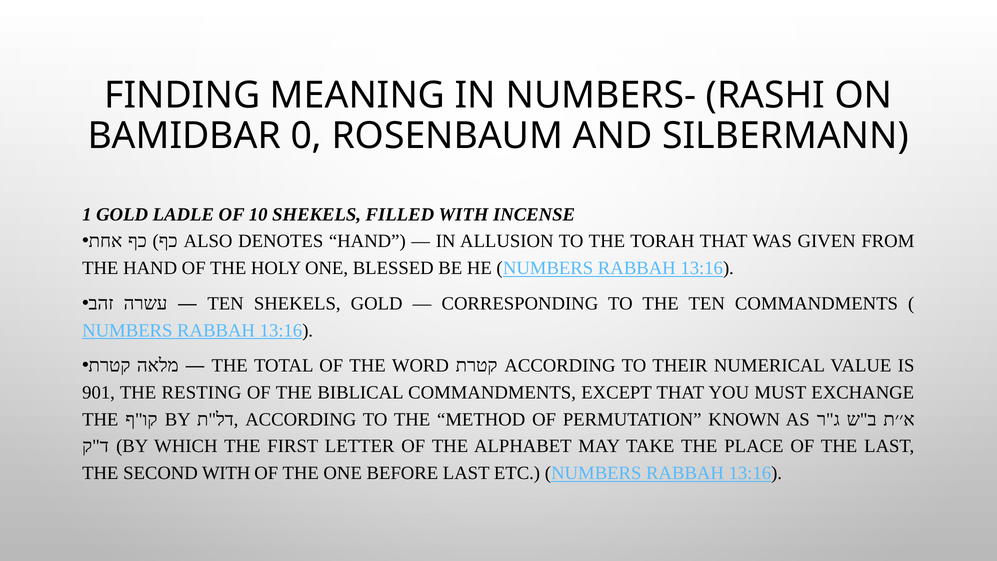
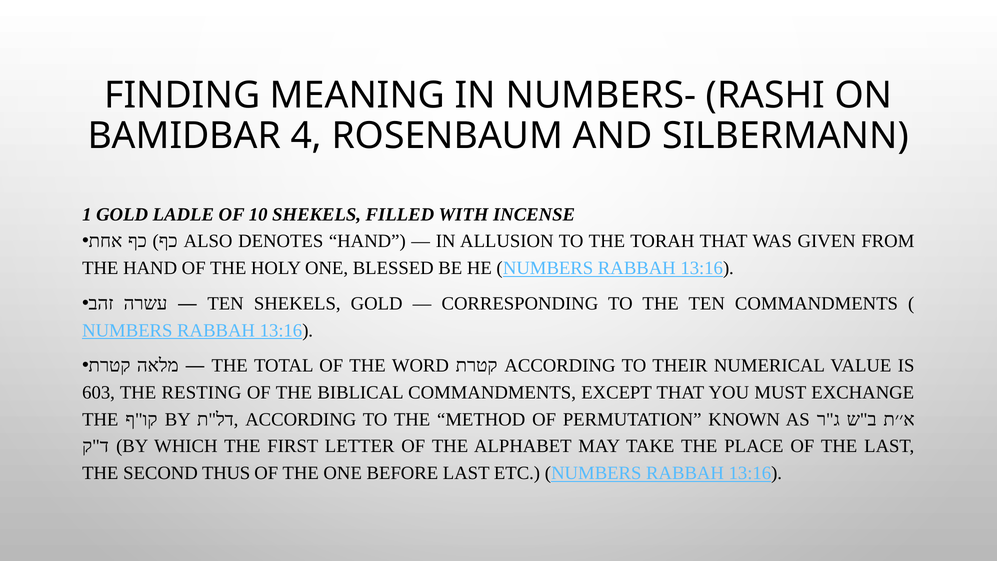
0: 0 -> 4
901: 901 -> 603
SECOND WITH: WITH -> THUS
